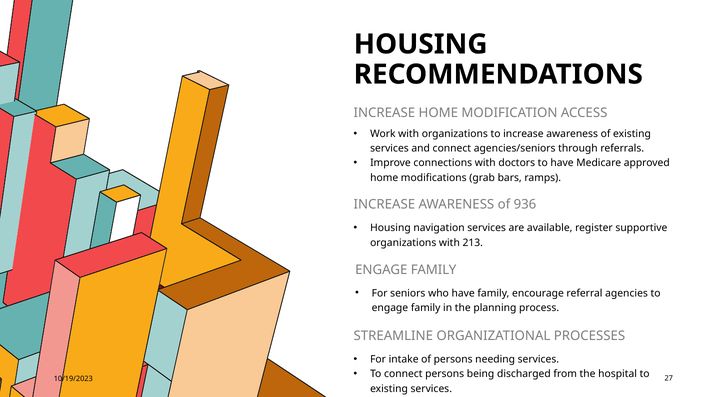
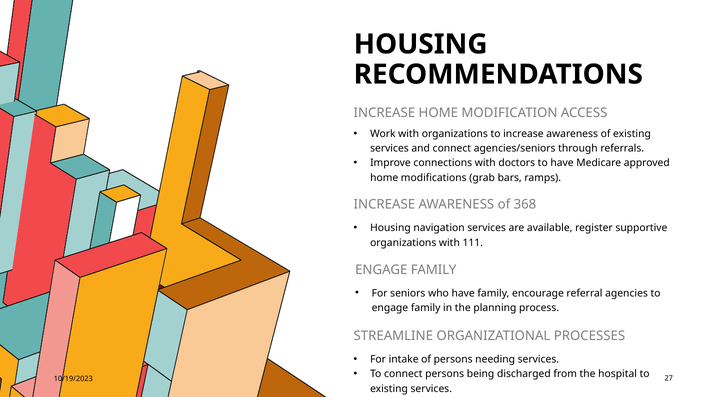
936: 936 -> 368
213: 213 -> 111
